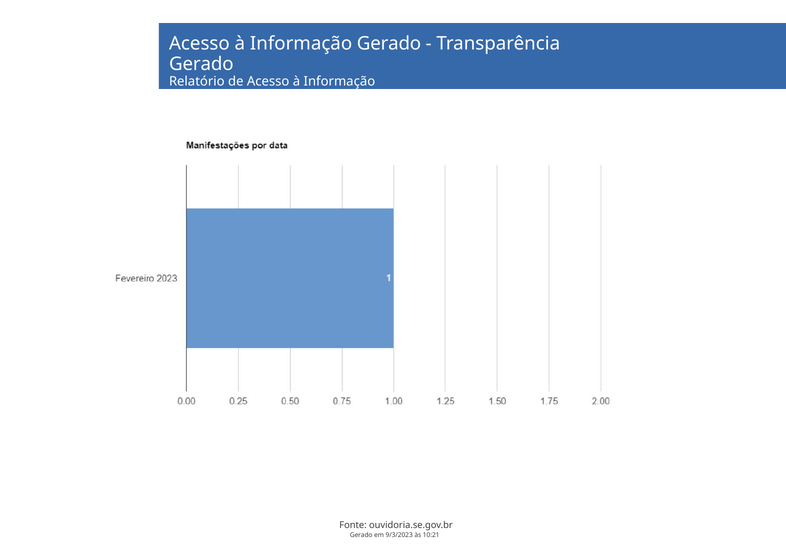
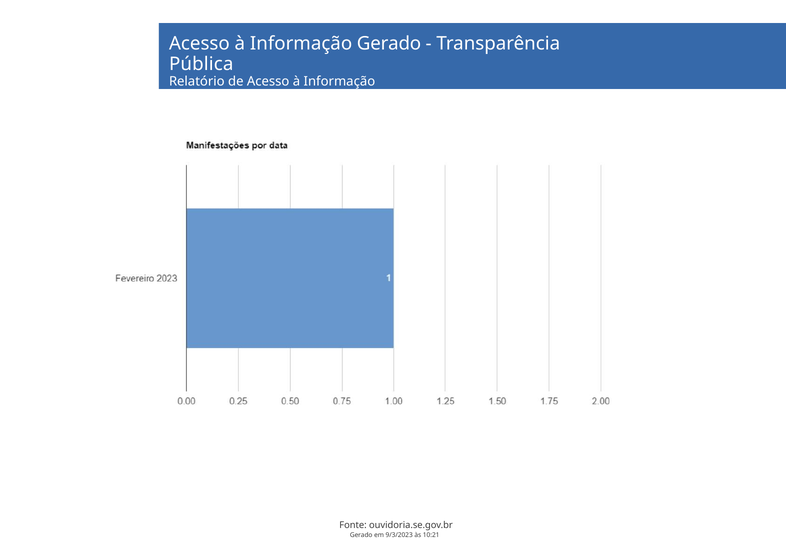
Gerado at (201, 64): Gerado -> Pública
